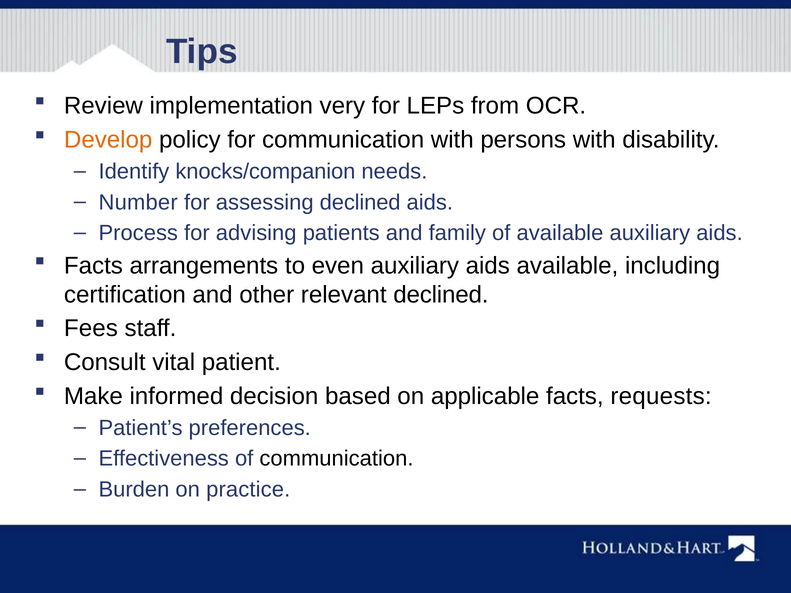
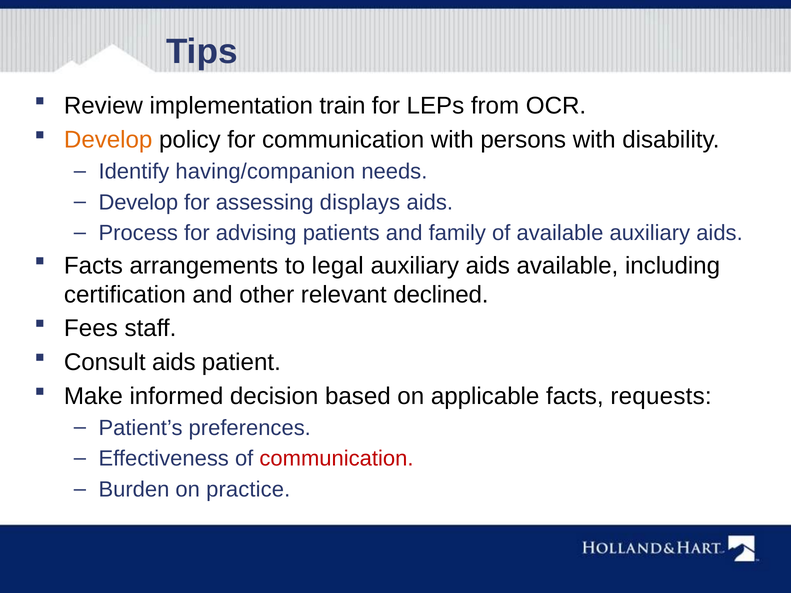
very: very -> train
knocks/companion: knocks/companion -> having/companion
Number at (138, 202): Number -> Develop
assessing declined: declined -> displays
even: even -> legal
Consult vital: vital -> aids
communication at (336, 459) colour: black -> red
